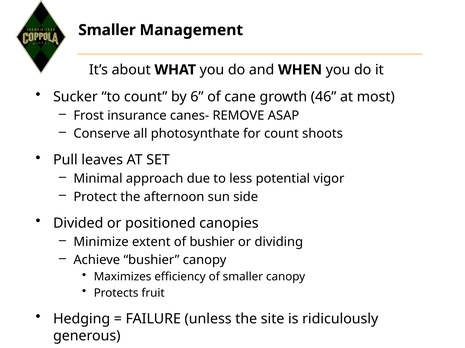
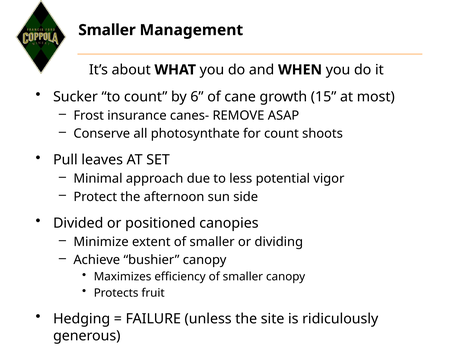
46: 46 -> 15
extent of bushier: bushier -> smaller
